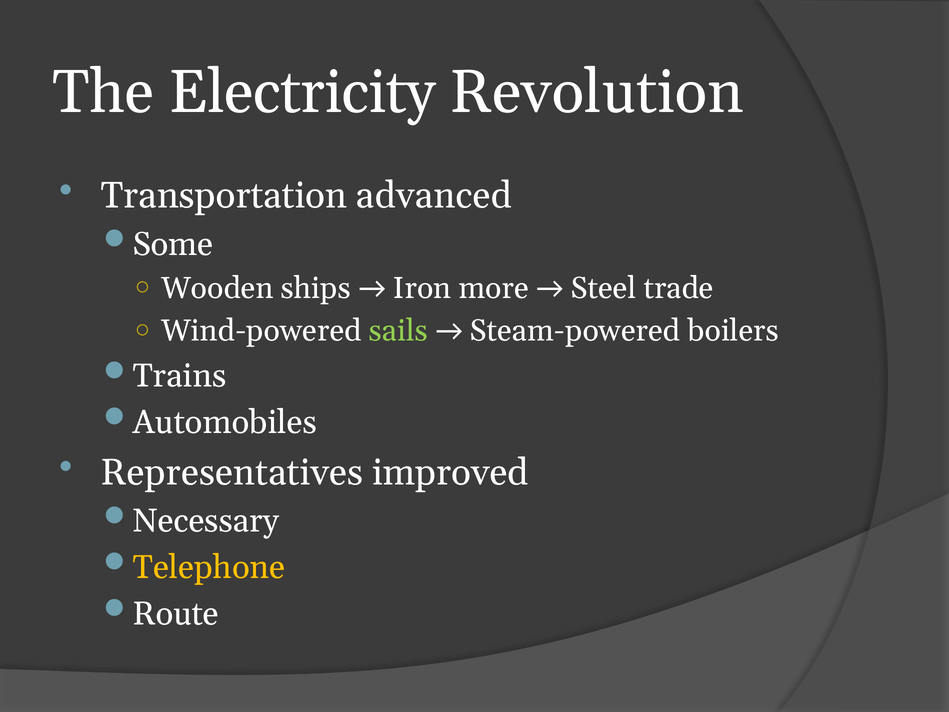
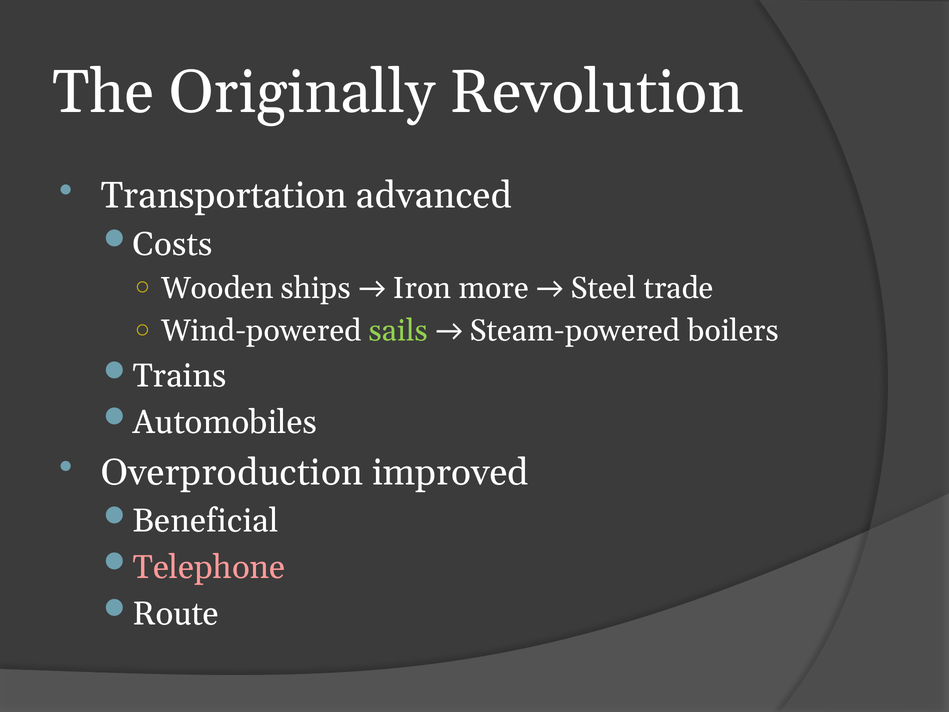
Electricity: Electricity -> Originally
Some: Some -> Costs
Representatives: Representatives -> Overproduction
Necessary: Necessary -> Beneficial
Telephone colour: yellow -> pink
